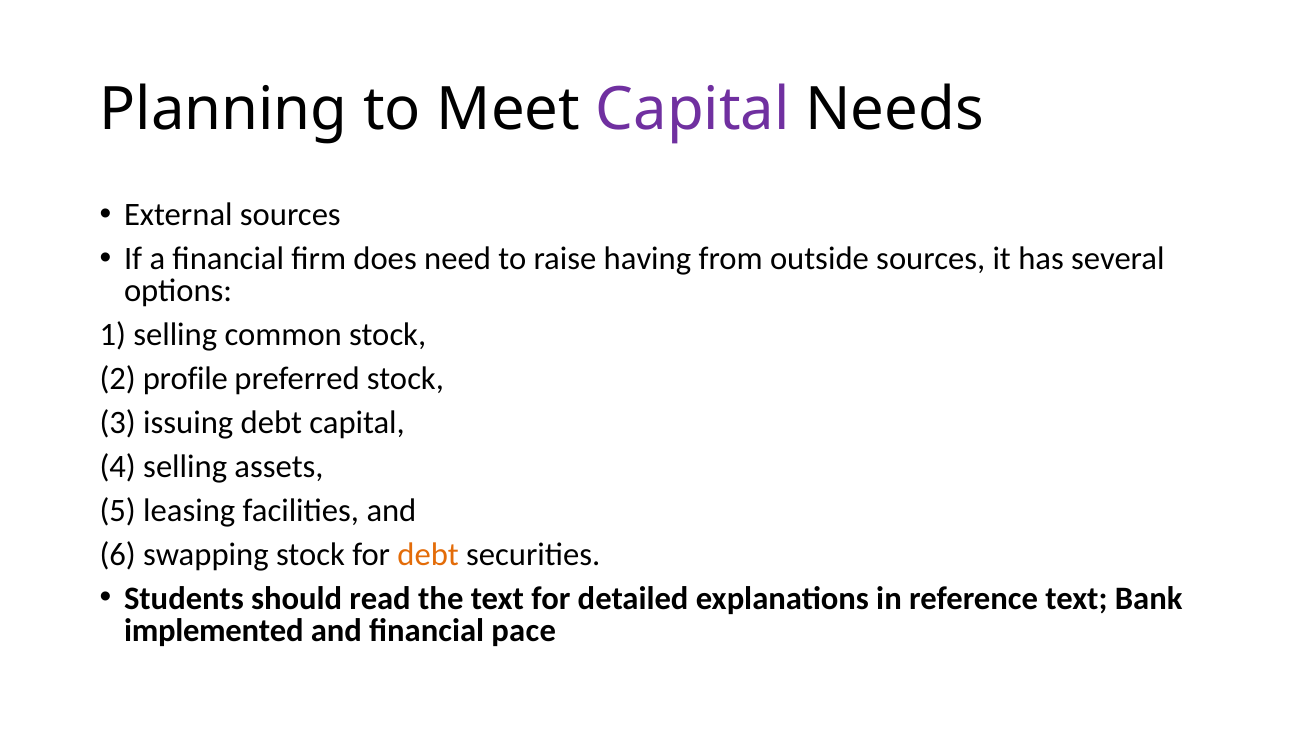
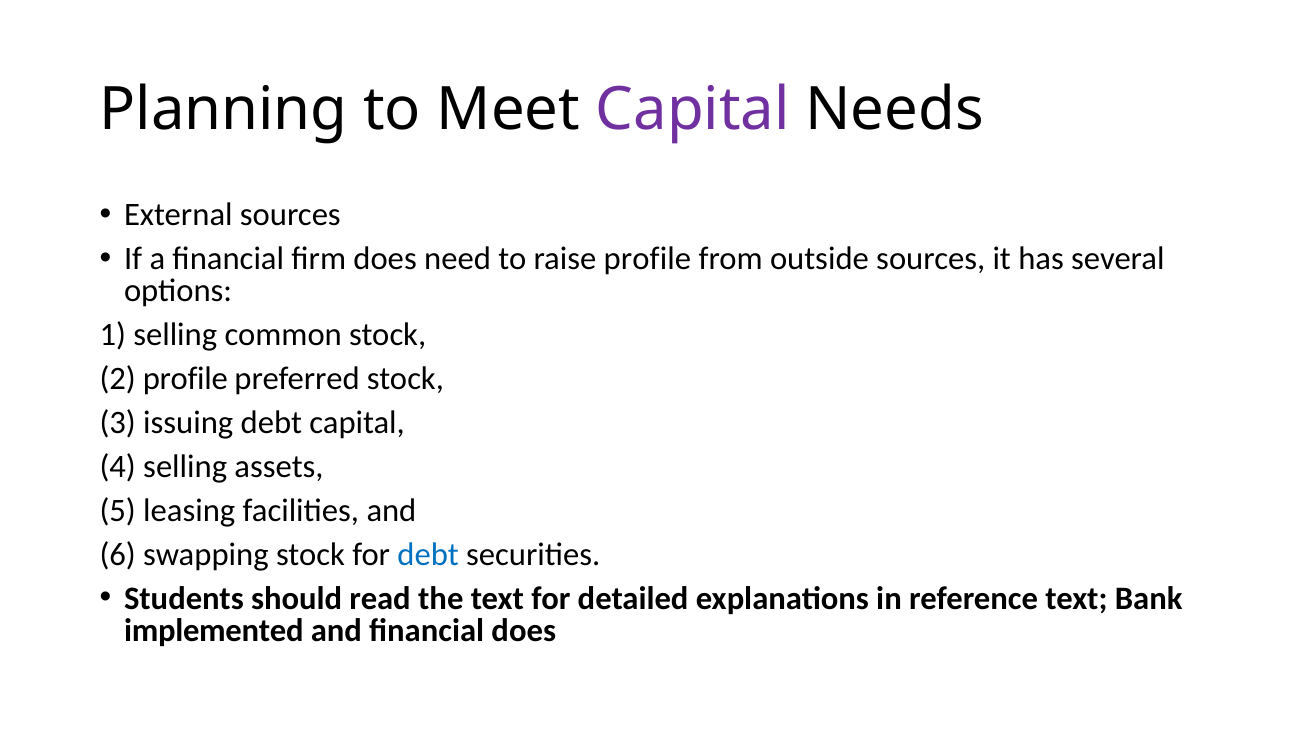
raise having: having -> profile
debt at (428, 555) colour: orange -> blue
financial pace: pace -> does
